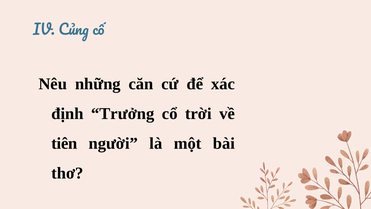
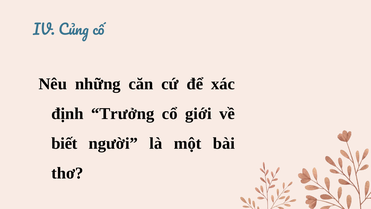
trời: trời -> giới
tiên: tiên -> biết
